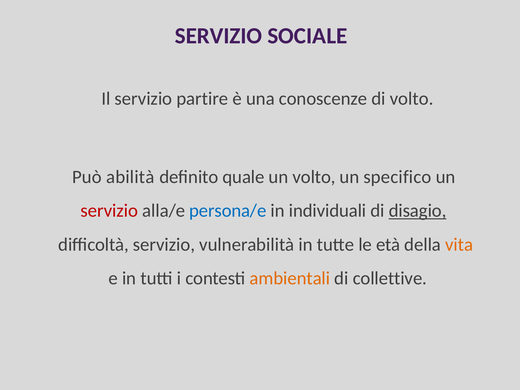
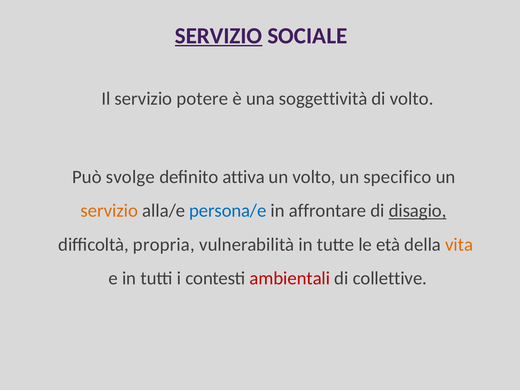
SERVIZIO at (219, 36) underline: none -> present
partire: partire -> potere
conoscenze: conoscenze -> soggettività
abilità: abilità -> svolge
quale: quale -> attiva
servizio at (109, 211) colour: red -> orange
individuali: individuali -> affrontare
difficoltà servizio: servizio -> propria
ambientali colour: orange -> red
